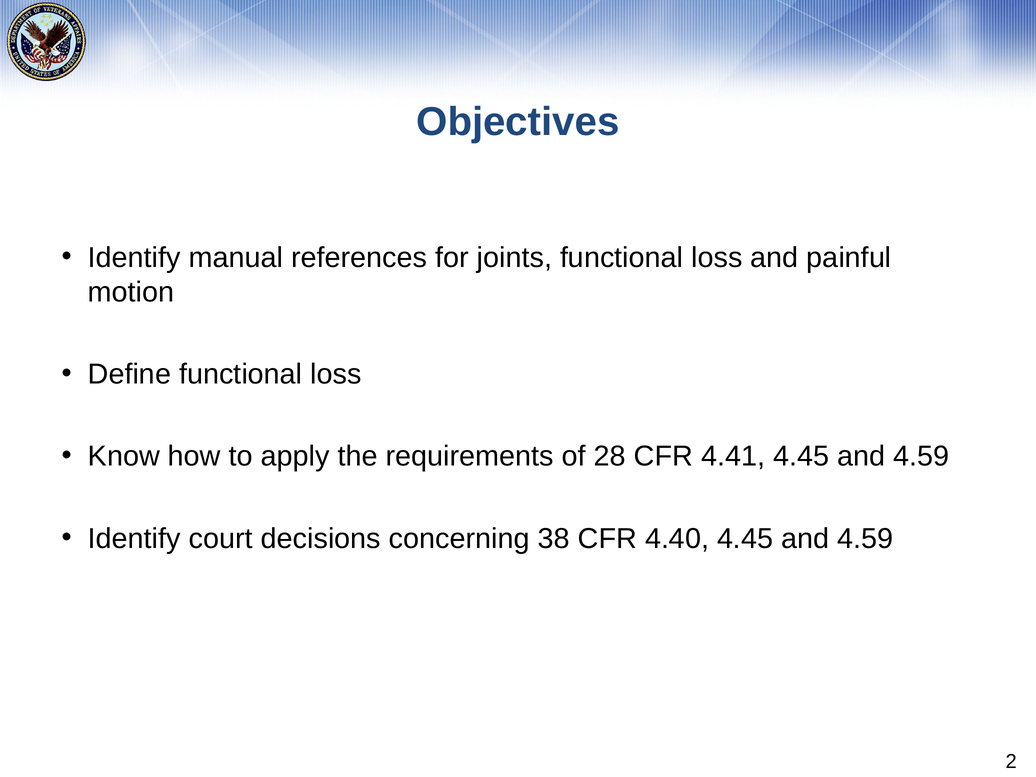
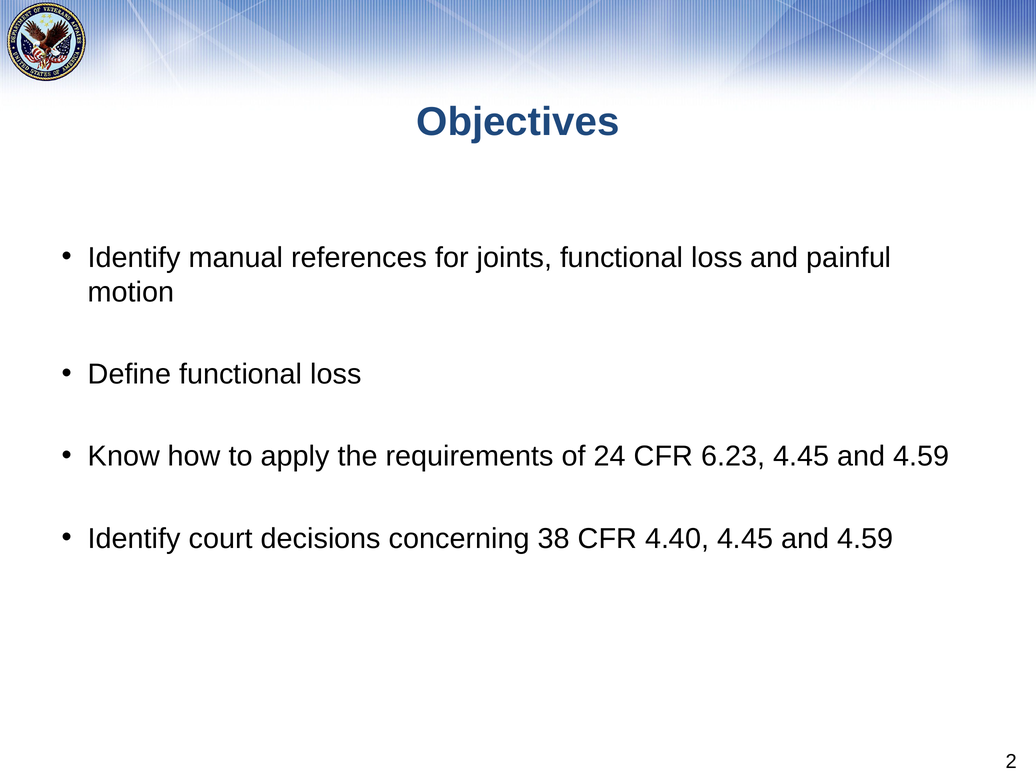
28: 28 -> 24
4.41: 4.41 -> 6.23
